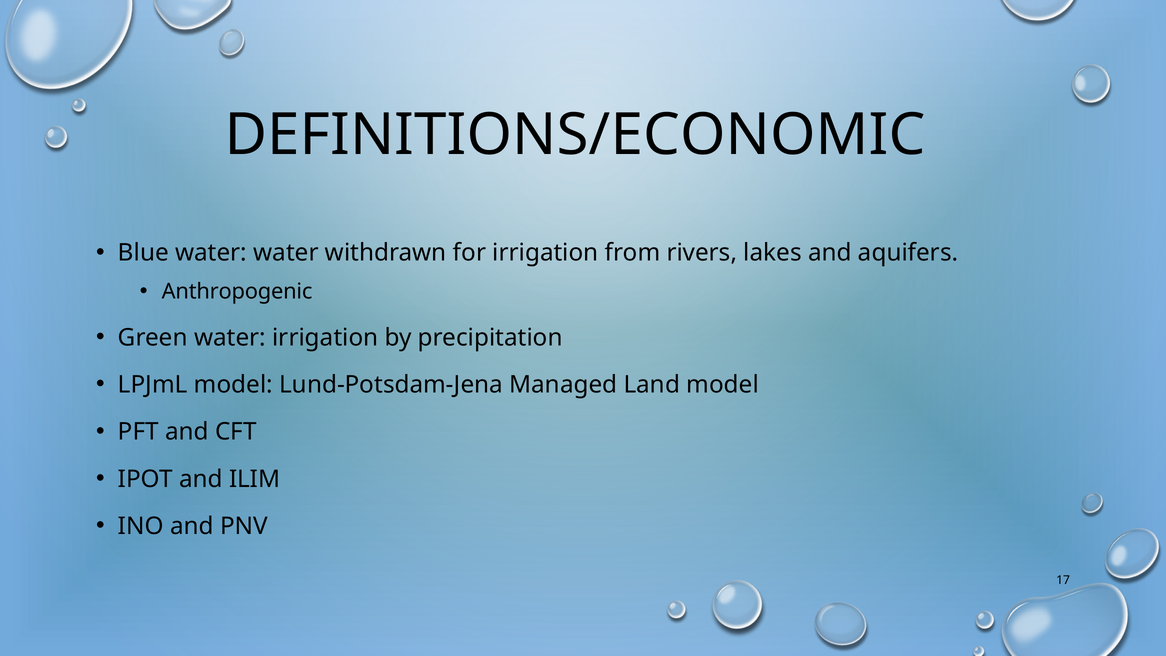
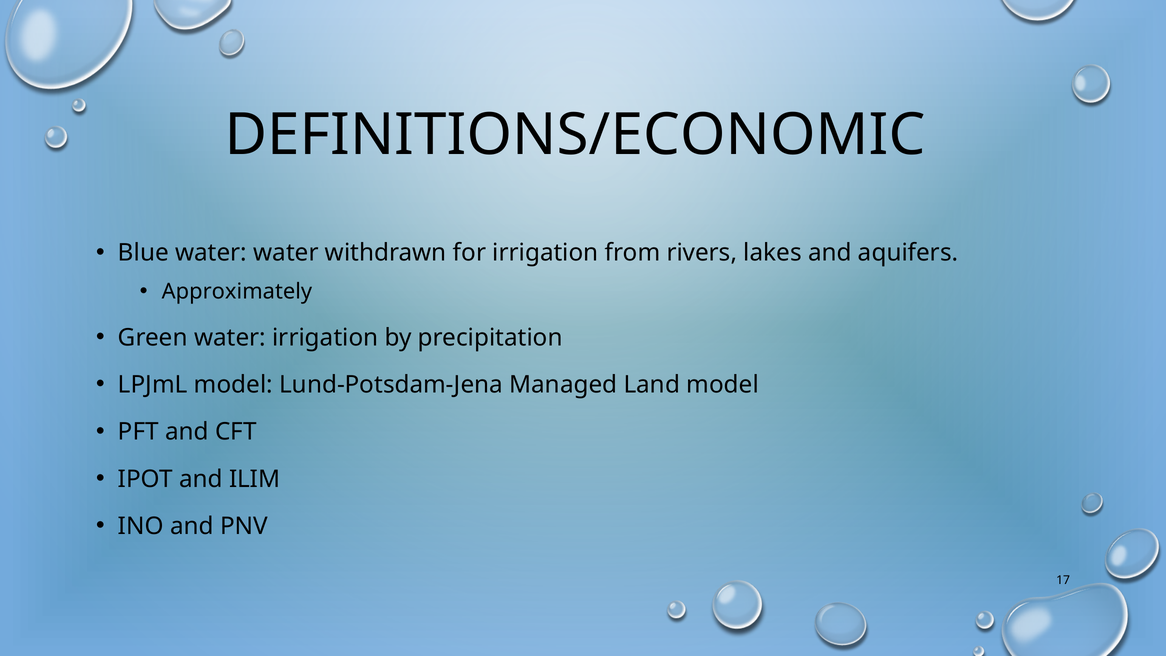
Anthropogenic: Anthropogenic -> Approximately
